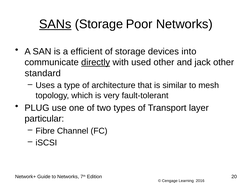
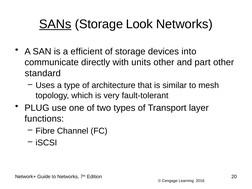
Poor: Poor -> Look
directly underline: present -> none
used: used -> units
jack: jack -> part
particular: particular -> functions
